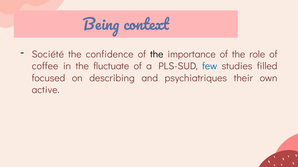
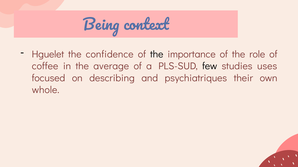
Société: Société -> Hguelet
fluctuate: fluctuate -> average
few colour: blue -> black
filled: filled -> uses
active: active -> whole
